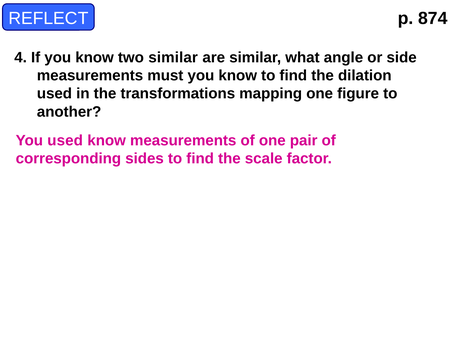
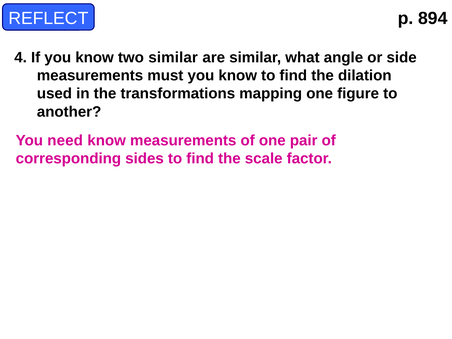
874: 874 -> 894
You used: used -> need
